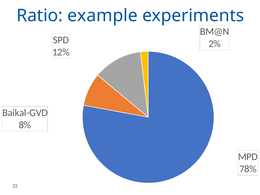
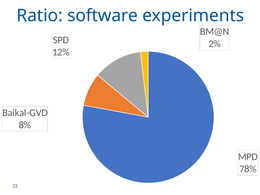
example: example -> software
